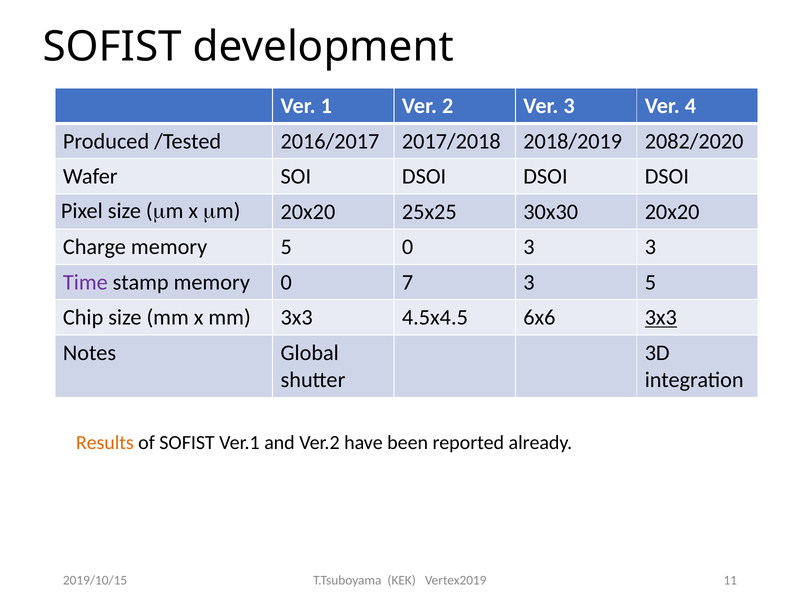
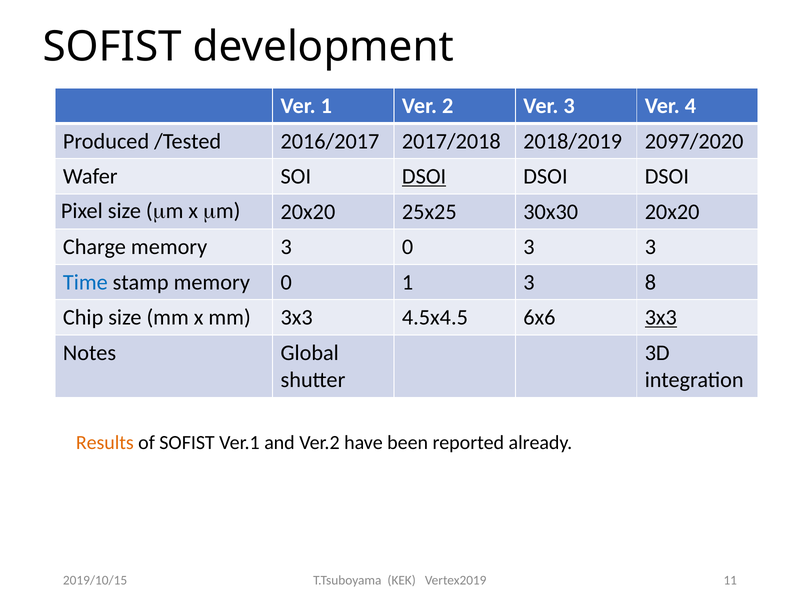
2082/2020: 2082/2020 -> 2097/2020
DSOI at (424, 176) underline: none -> present
memory 5: 5 -> 3
Time colour: purple -> blue
0 7: 7 -> 1
3 5: 5 -> 8
